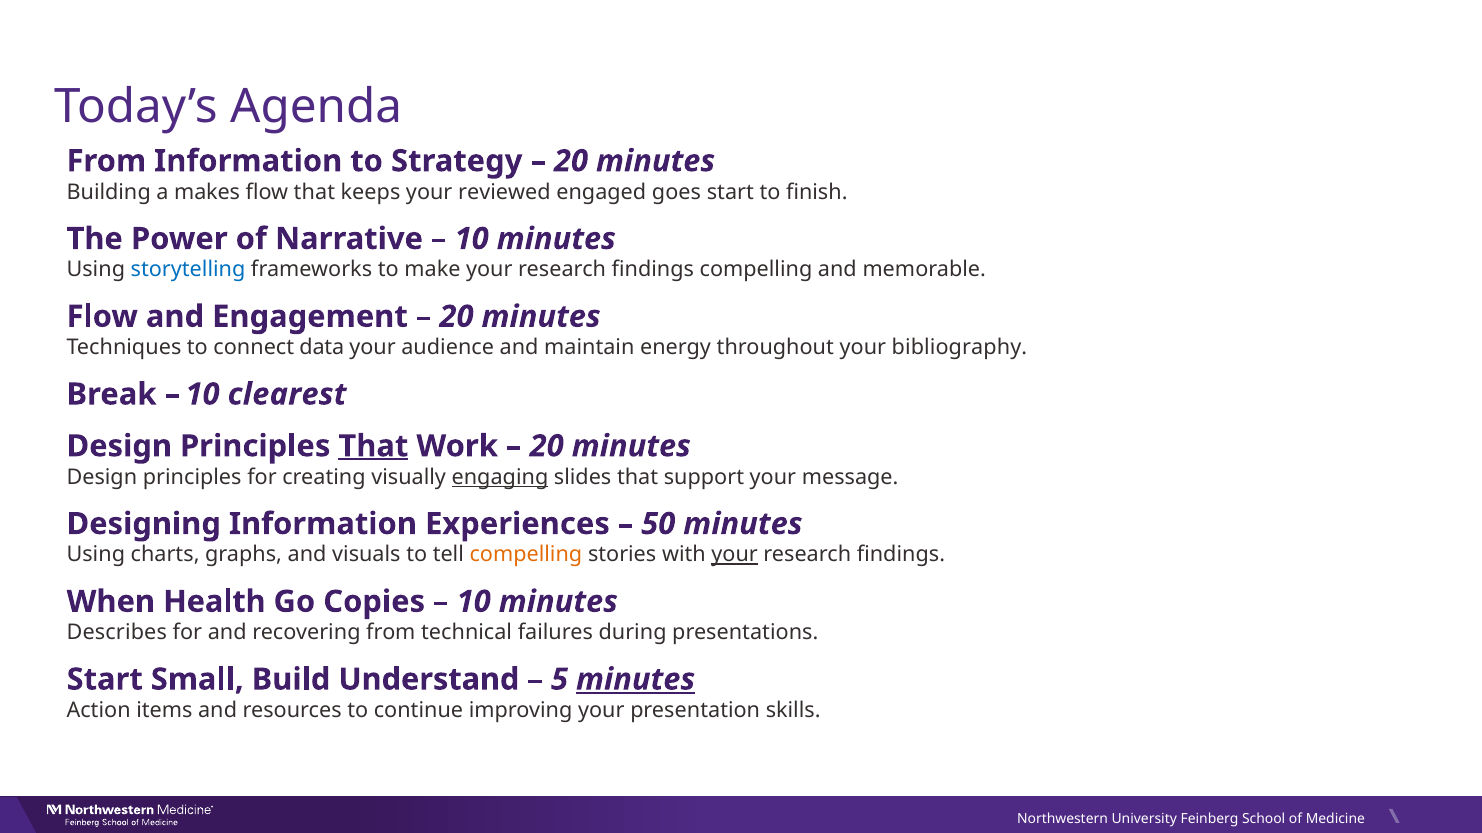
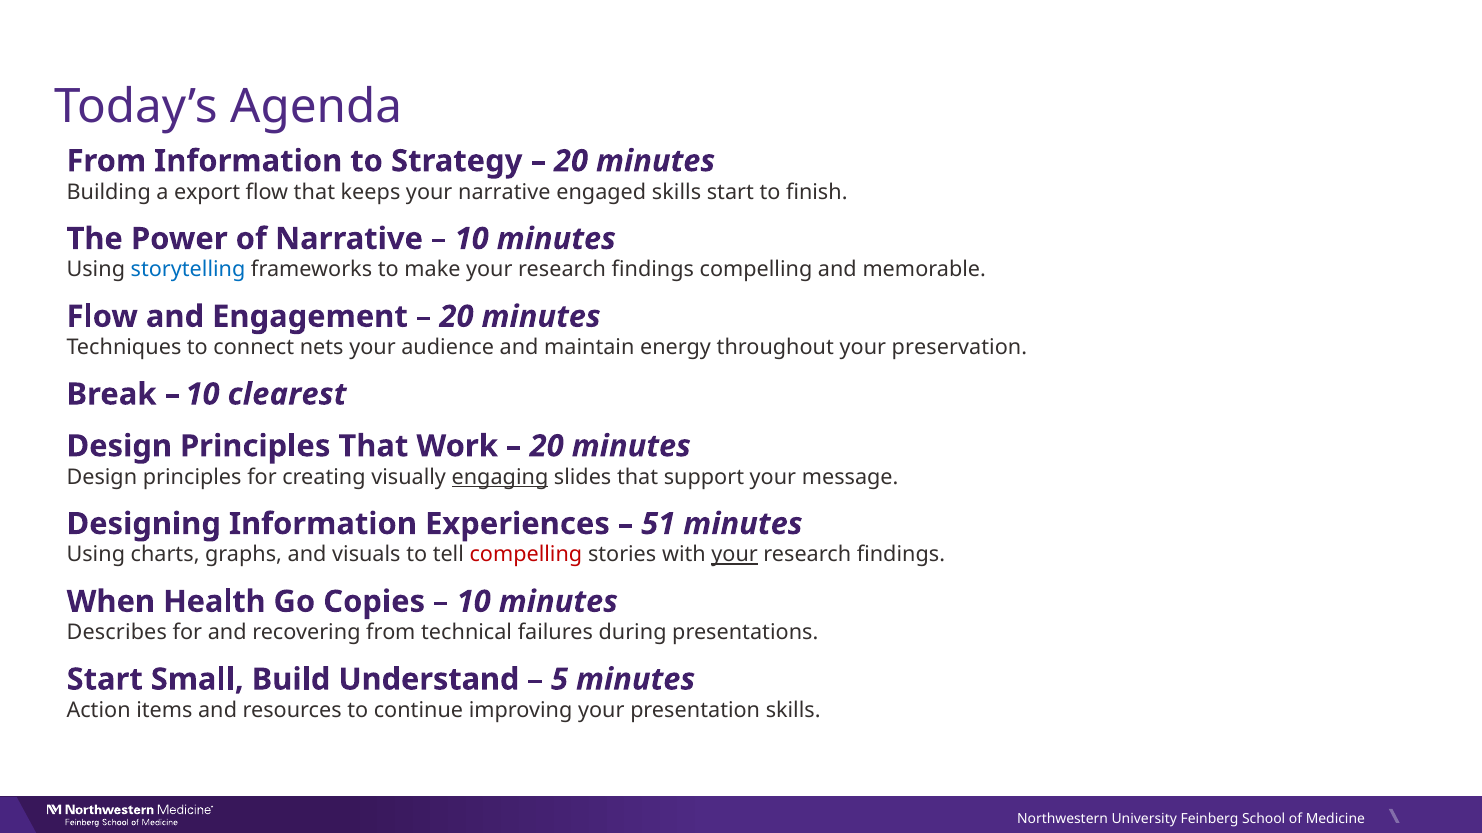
makes: makes -> export
your reviewed: reviewed -> narrative
engaged goes: goes -> skills
data: data -> nets
bibliography: bibliography -> preservation
That at (373, 446) underline: present -> none
50: 50 -> 51
compelling at (526, 555) colour: orange -> red
minutes at (636, 680) underline: present -> none
